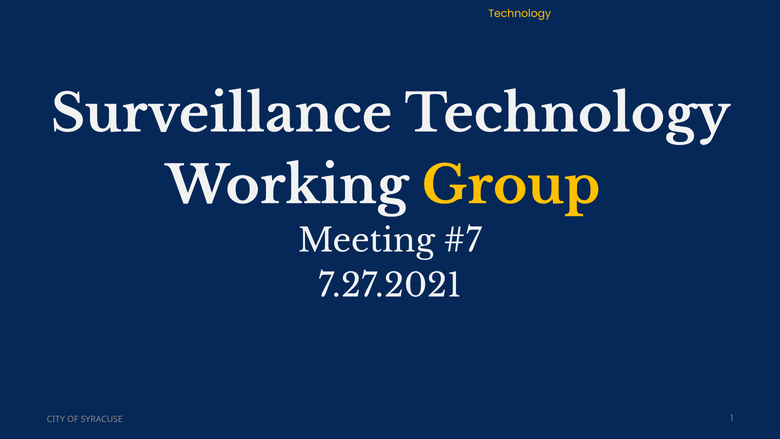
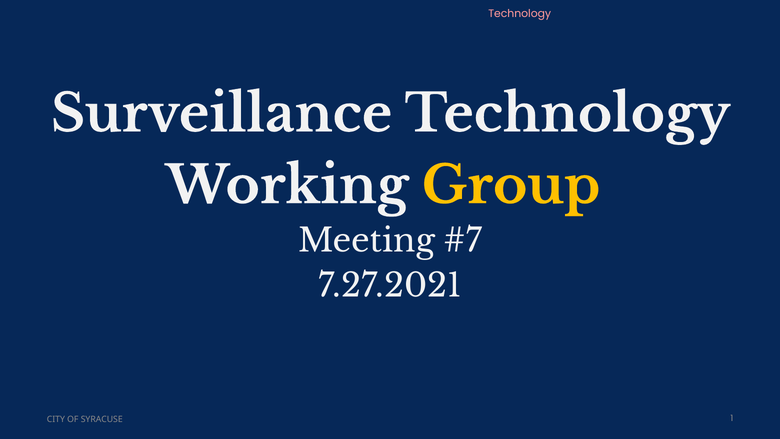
Technology at (520, 13) colour: yellow -> pink
